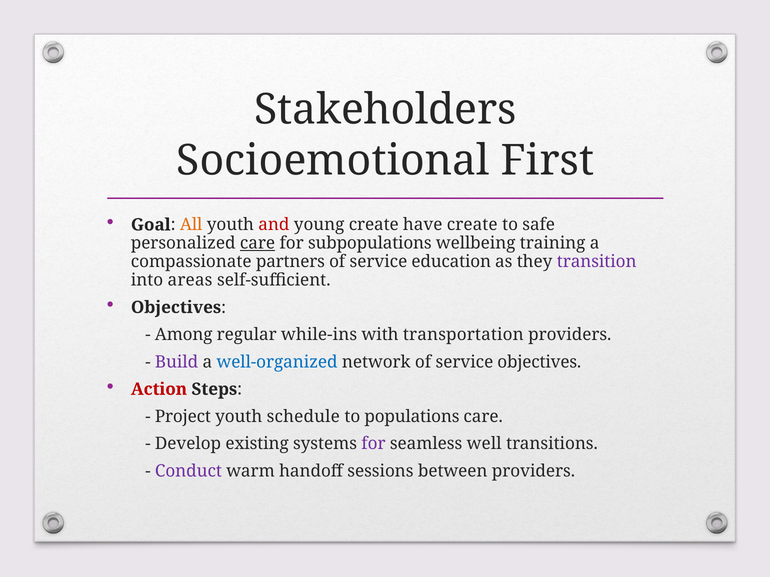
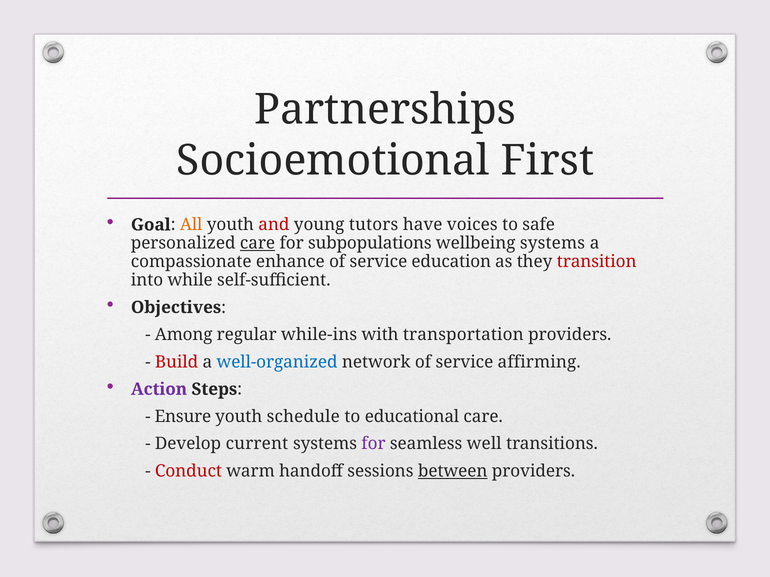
Stakeholders: Stakeholders -> Partnerships
young create: create -> tutors
have create: create -> voices
wellbeing training: training -> systems
partners: partners -> enhance
transition colour: purple -> red
areas: areas -> while
Build colour: purple -> red
service objectives: objectives -> affirming
Action colour: red -> purple
Project: Project -> Ensure
populations: populations -> educational
existing: existing -> current
Conduct colour: purple -> red
between underline: none -> present
